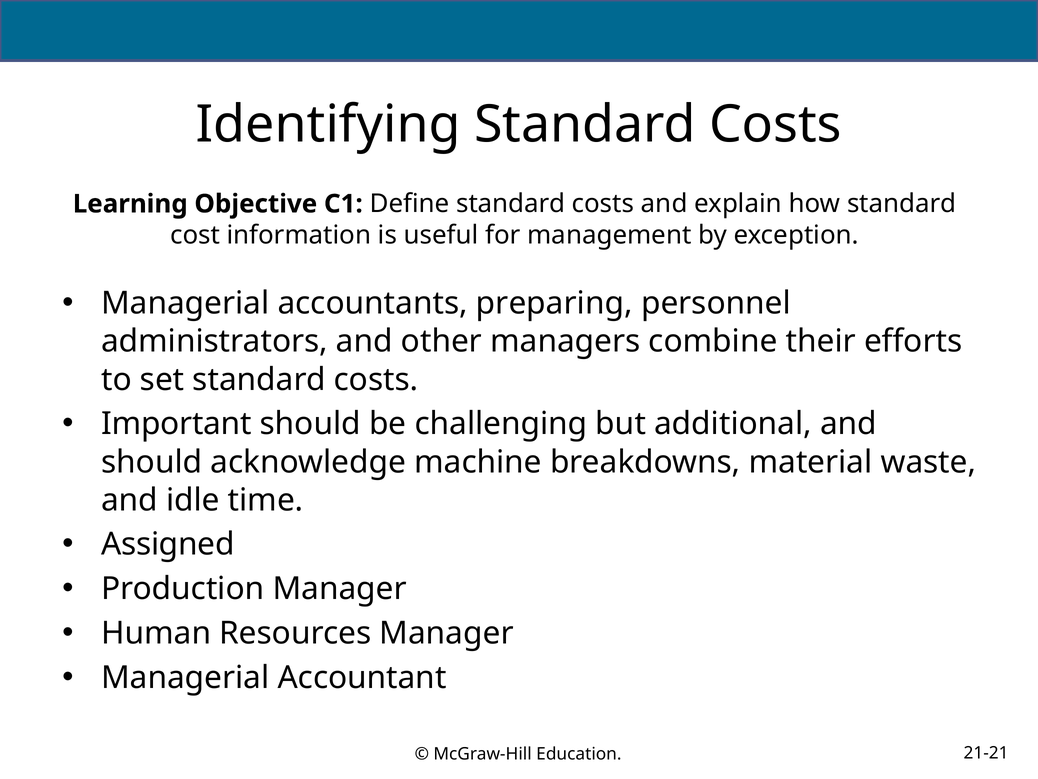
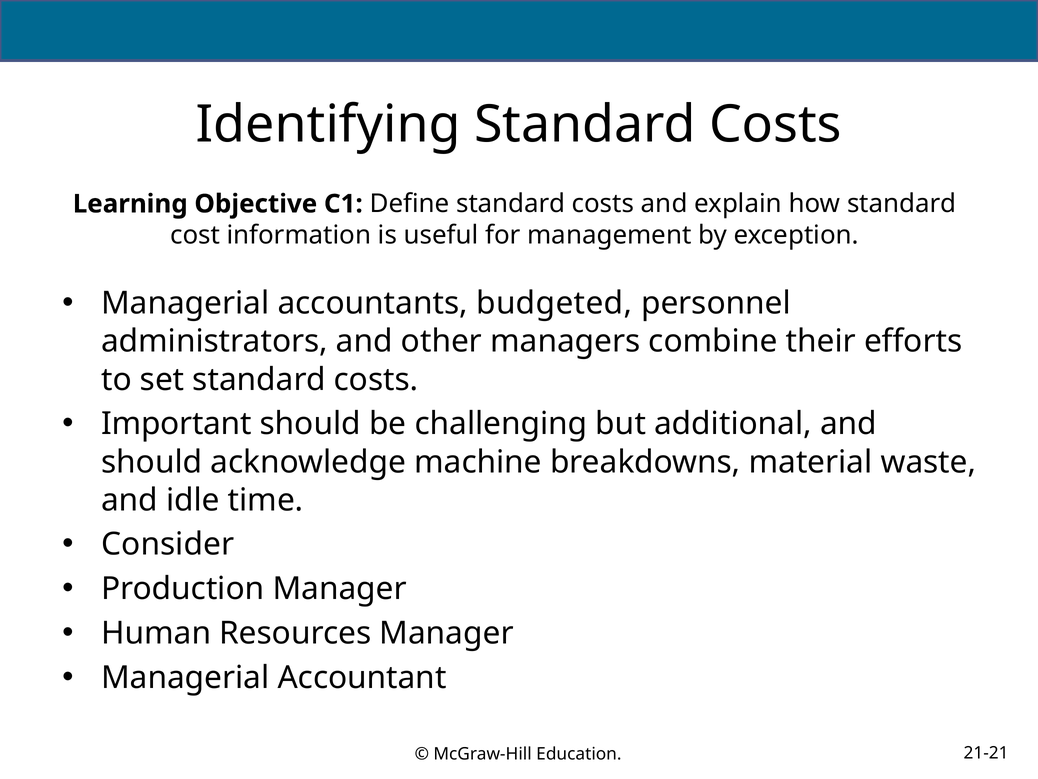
preparing: preparing -> budgeted
Assigned: Assigned -> Consider
